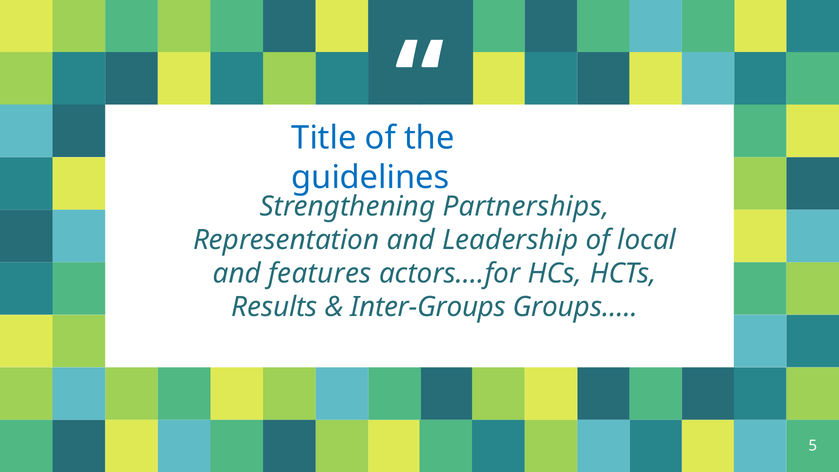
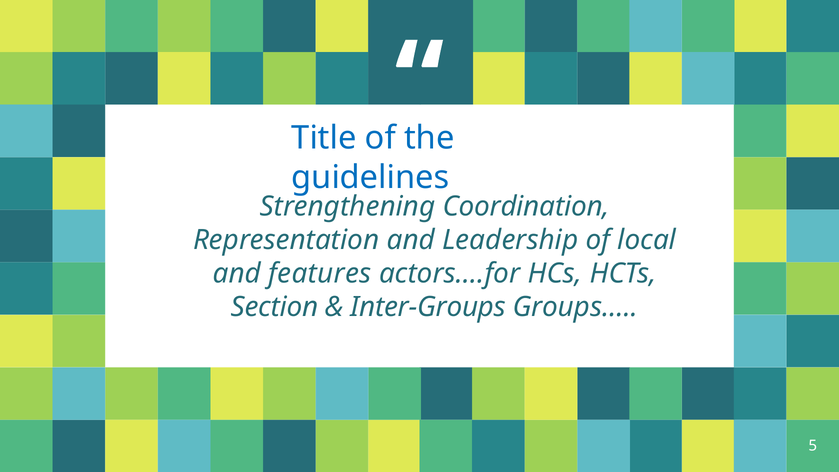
Partnerships: Partnerships -> Coordination
Results: Results -> Section
